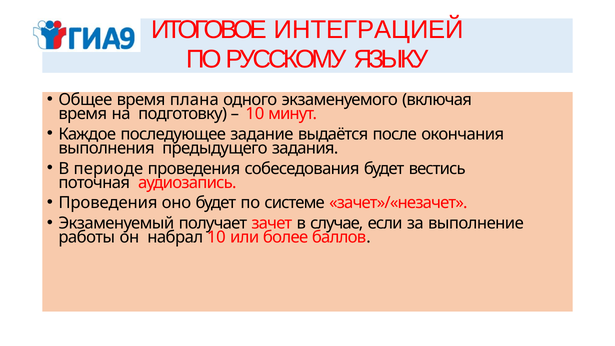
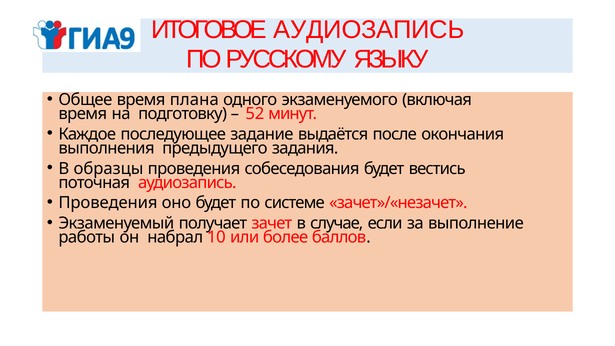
ИТОГОВОЕ ИНТЕГРАЦИЕЙ: ИНТЕГРАЦИЕЙ -> АУДИОЗАПИСЬ
10 at (255, 114): 10 -> 52
периоде: периоде -> образцы
